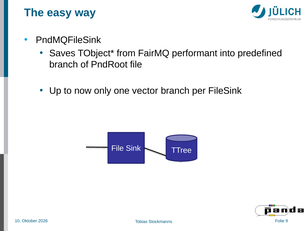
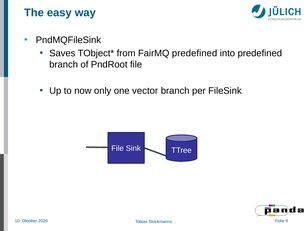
FairMQ performant: performant -> predefined
